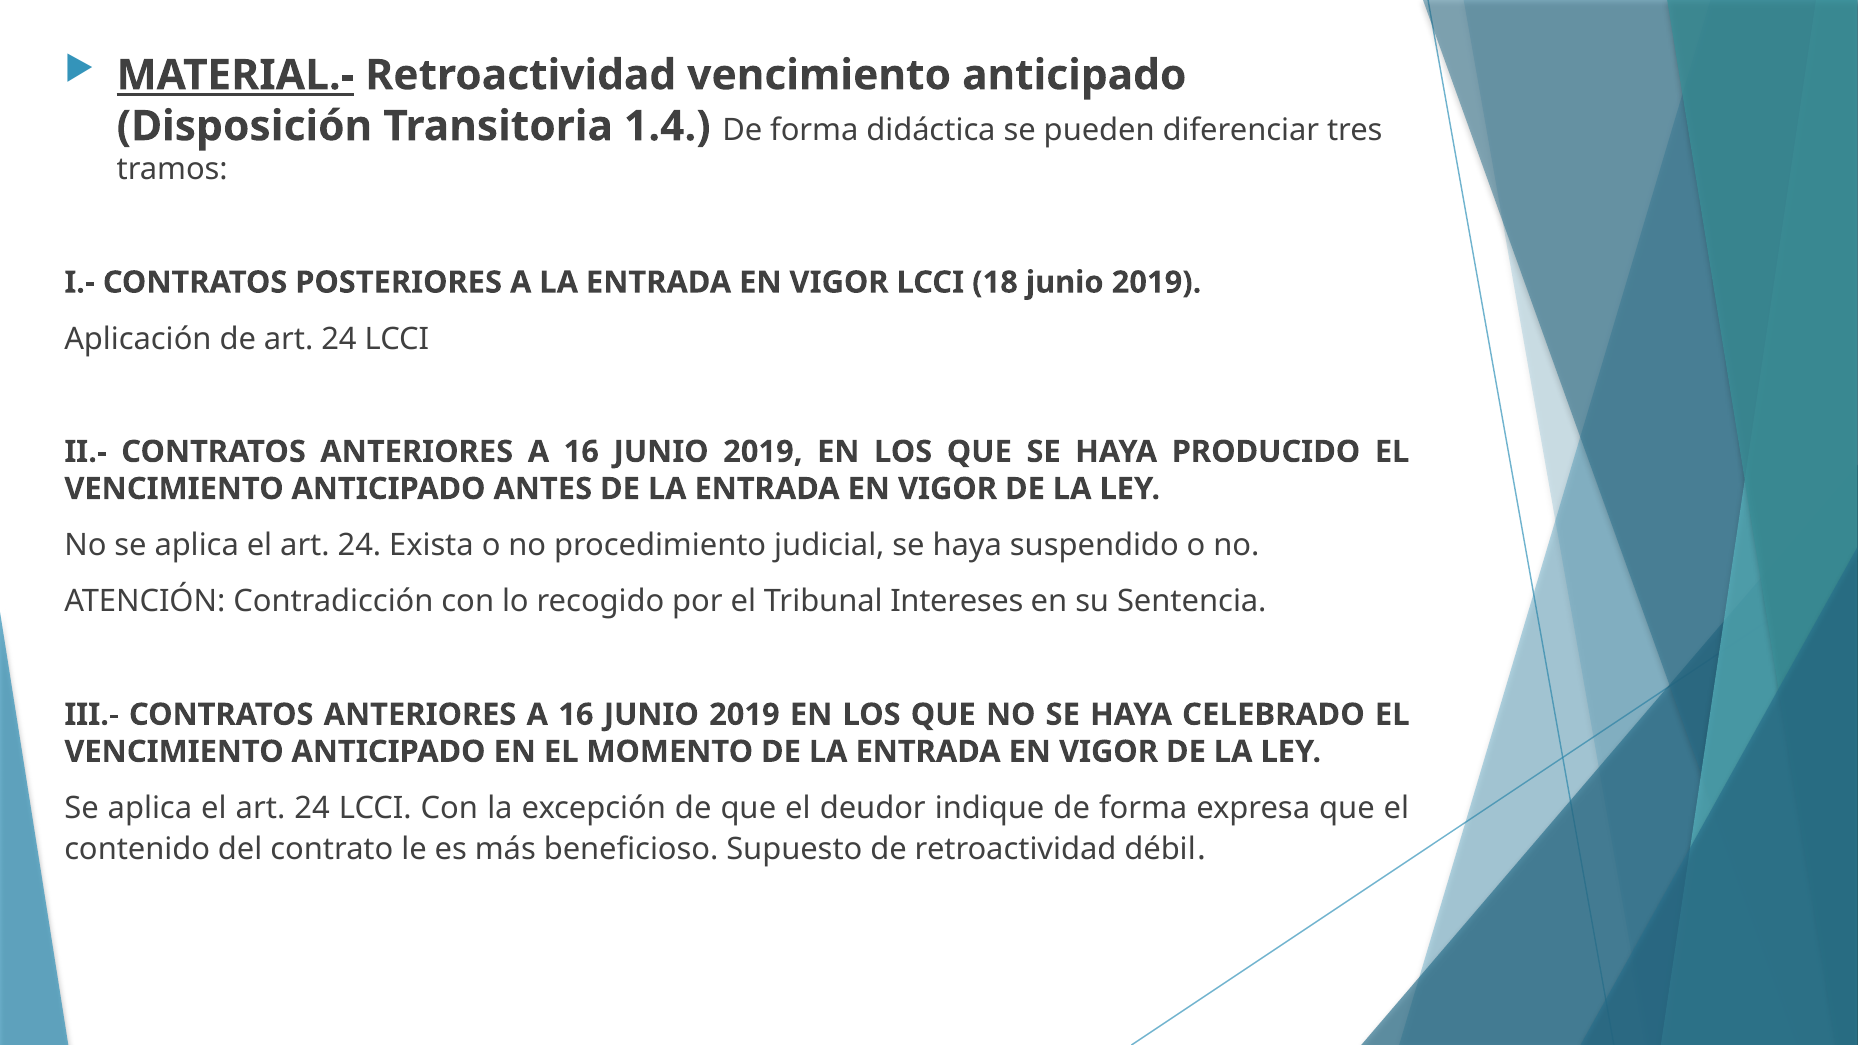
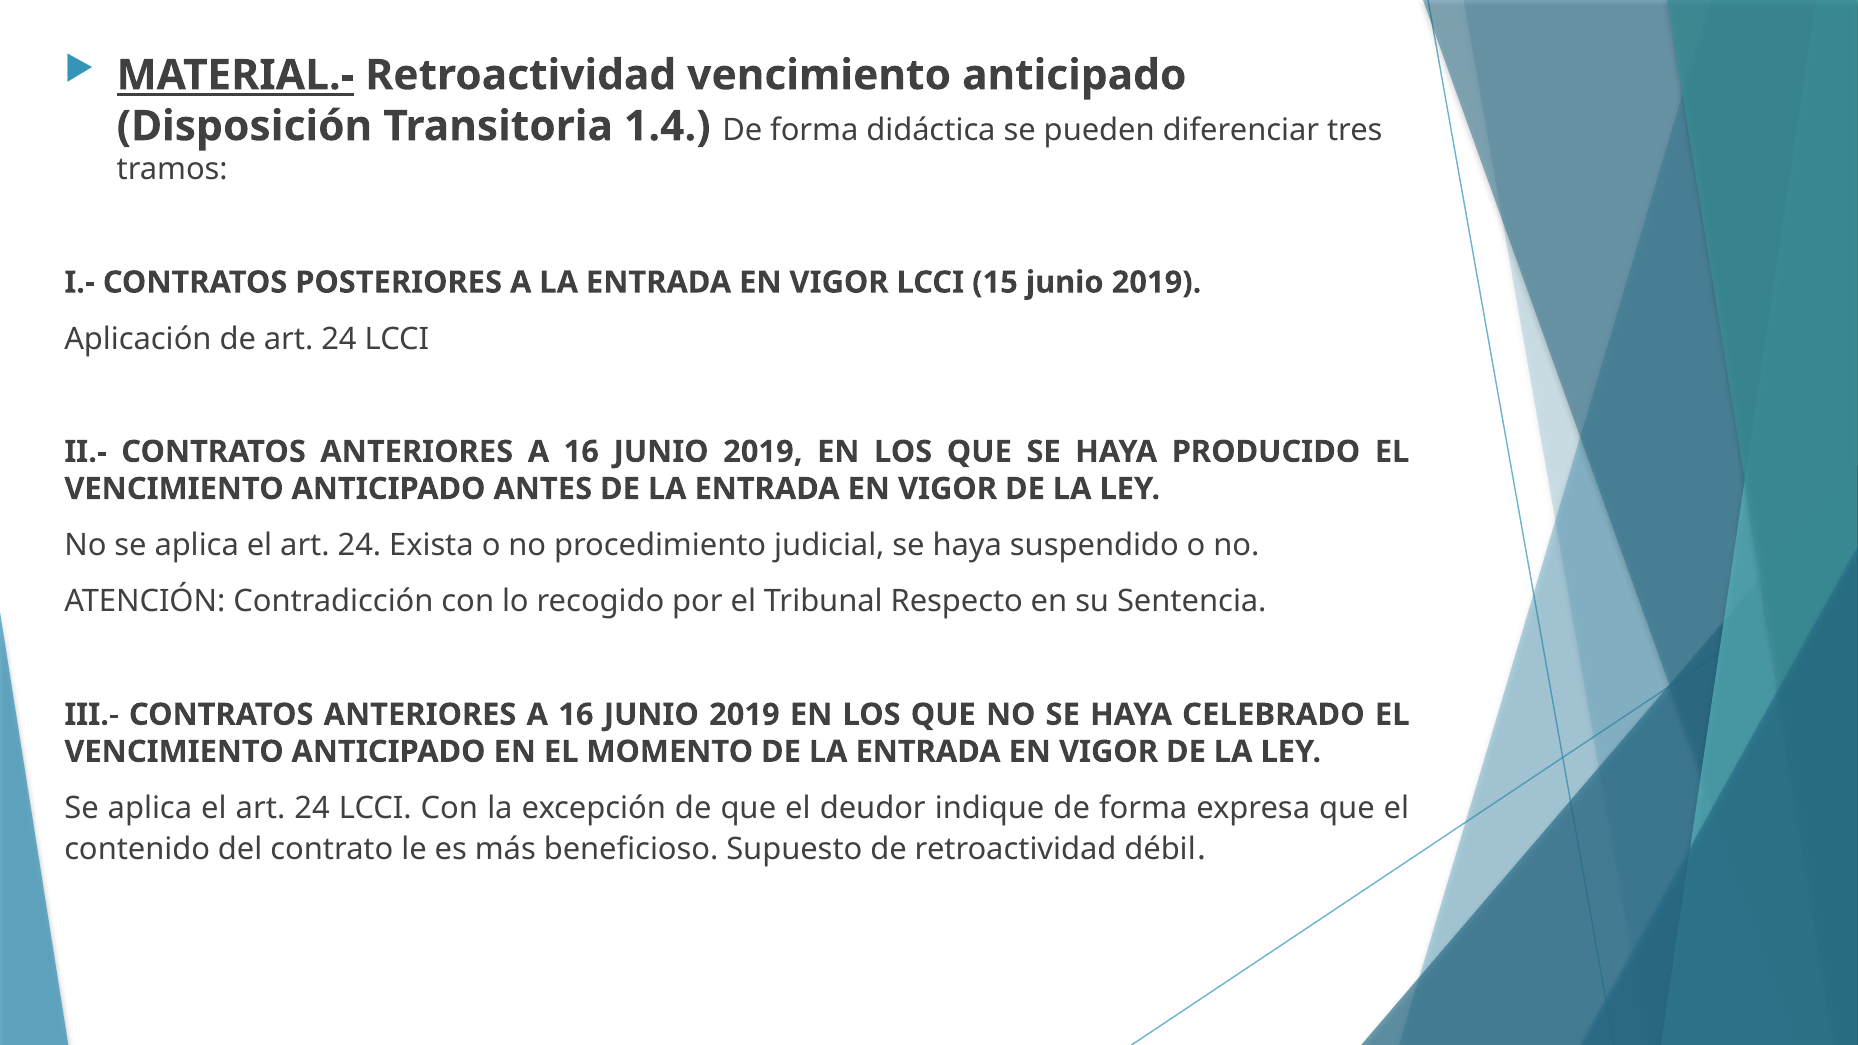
18: 18 -> 15
Intereses: Intereses -> Respecto
